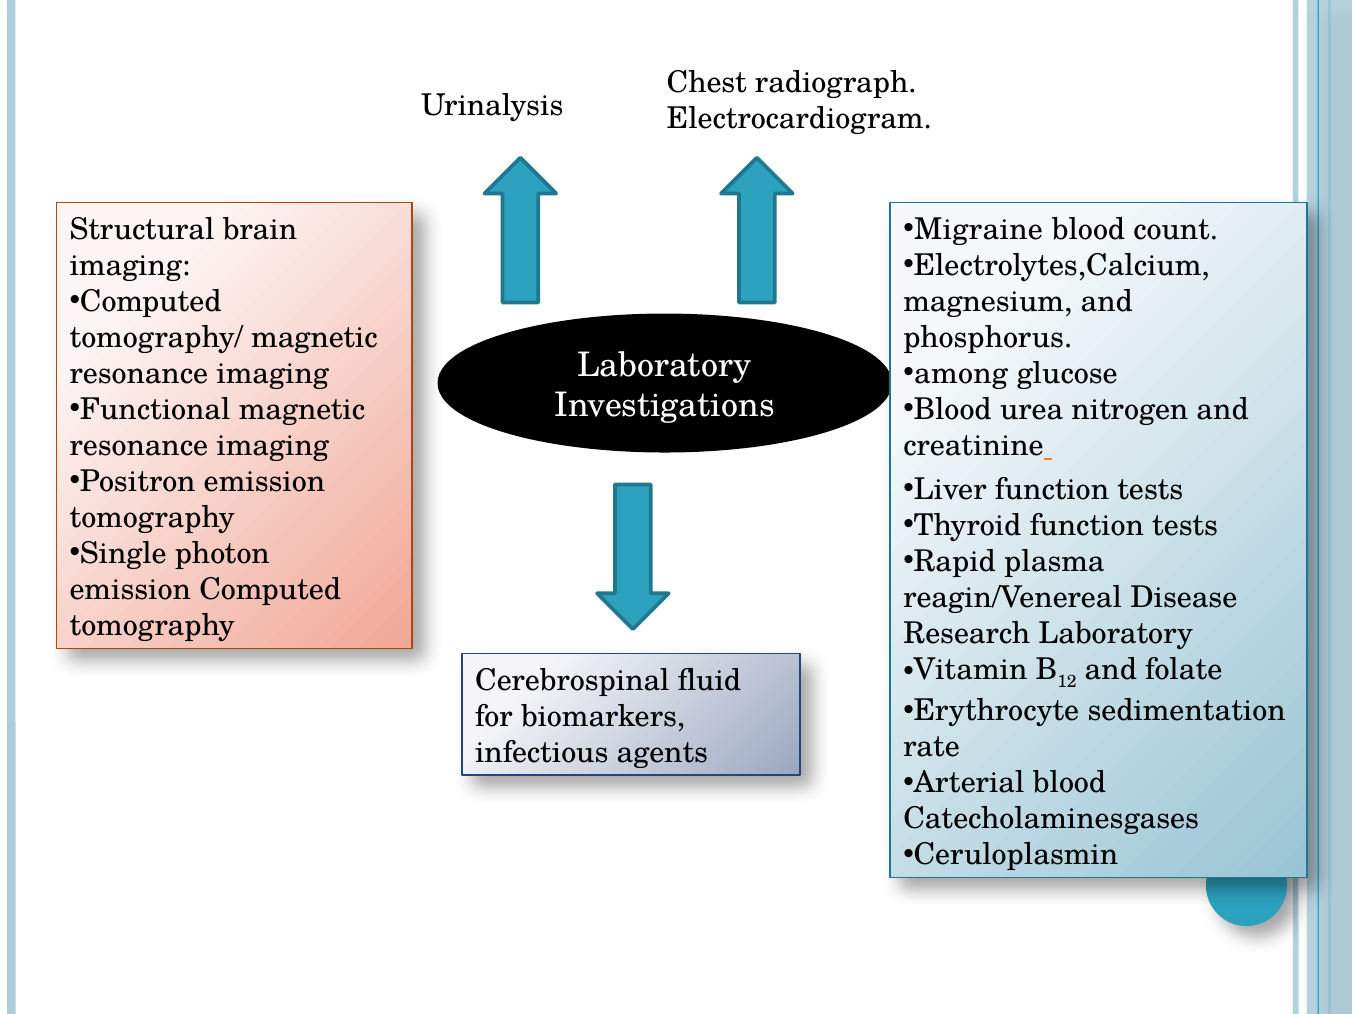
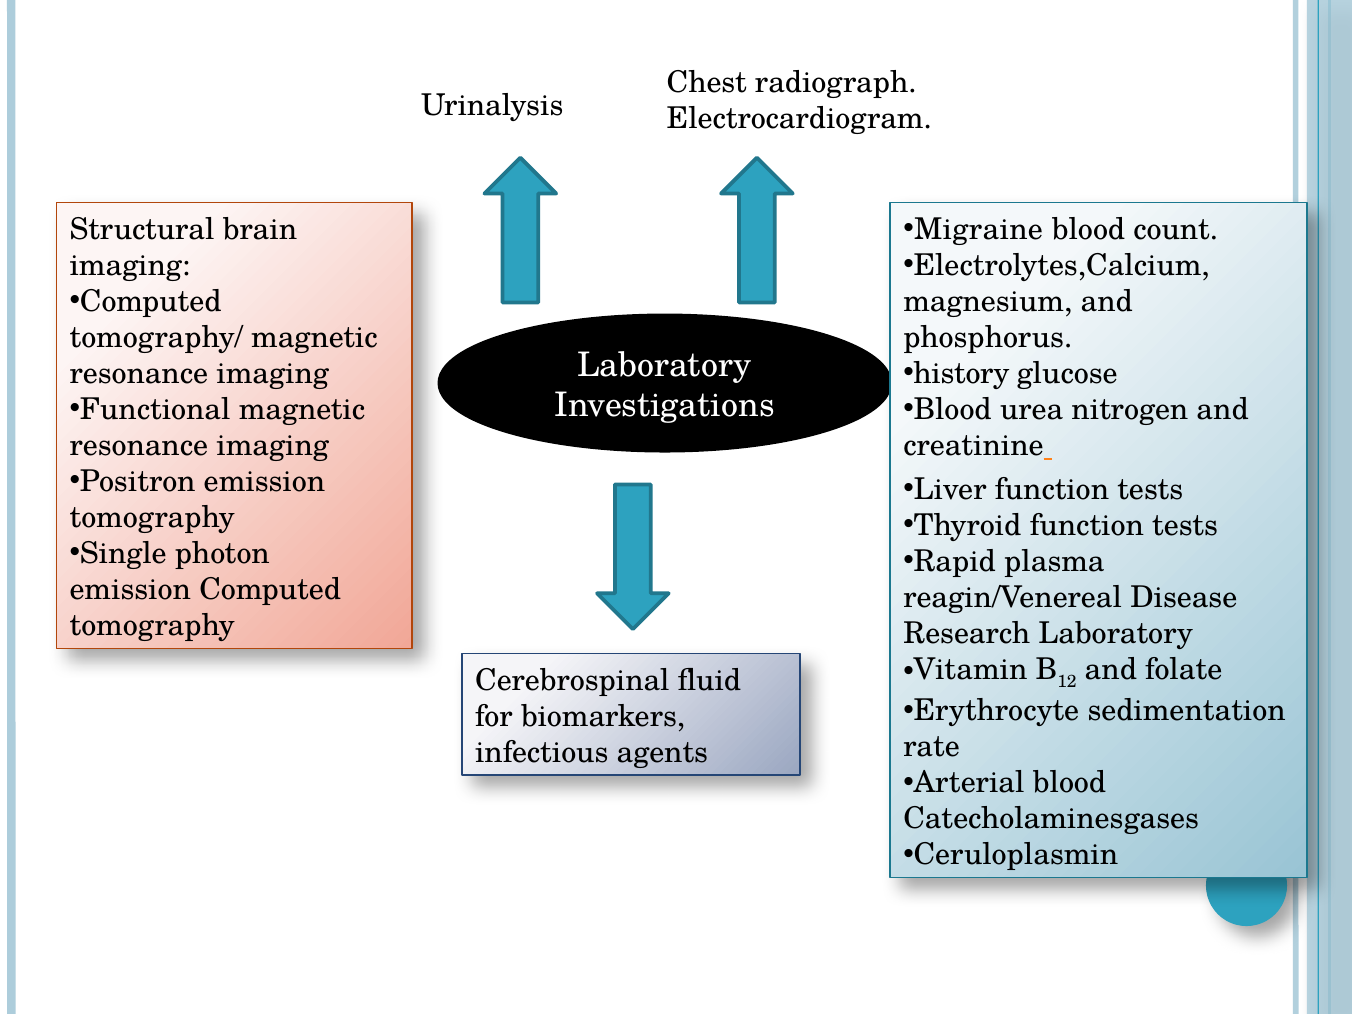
among: among -> history
